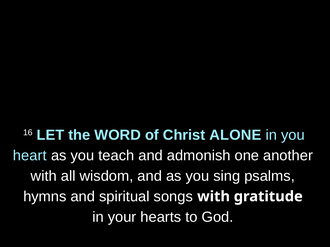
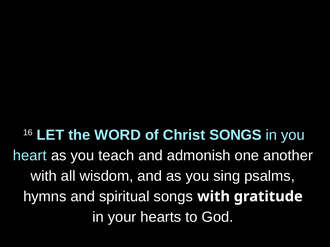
Christ ALONE: ALONE -> SONGS
